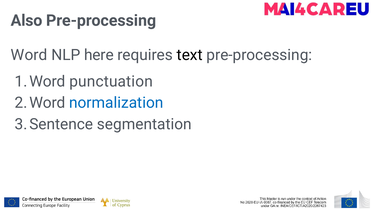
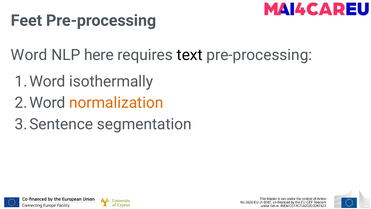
Also: Also -> Feet
punctuation: punctuation -> isothermally
normalization colour: blue -> orange
